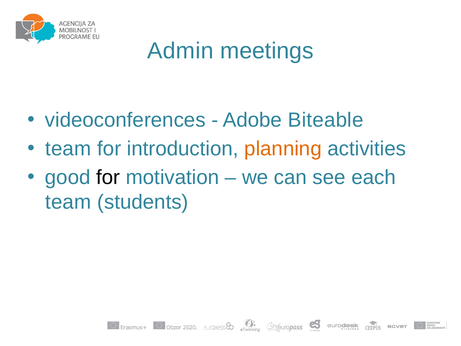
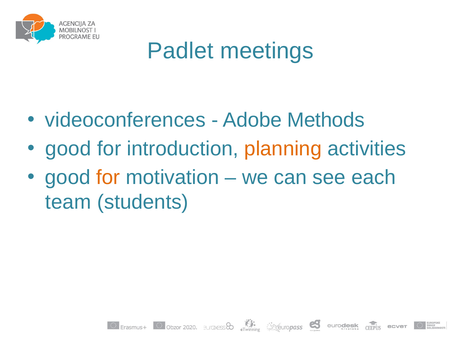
Admin: Admin -> Padlet
Biteable: Biteable -> Methods
team at (68, 149): team -> good
for at (108, 177) colour: black -> orange
